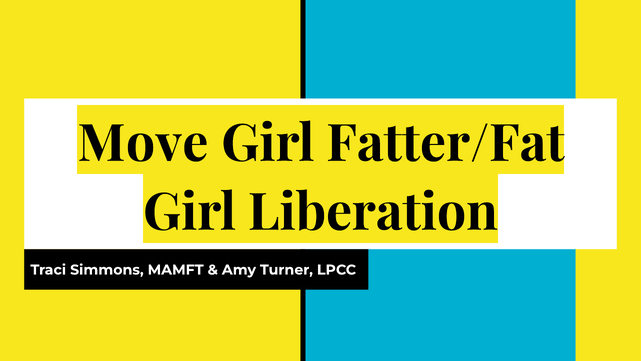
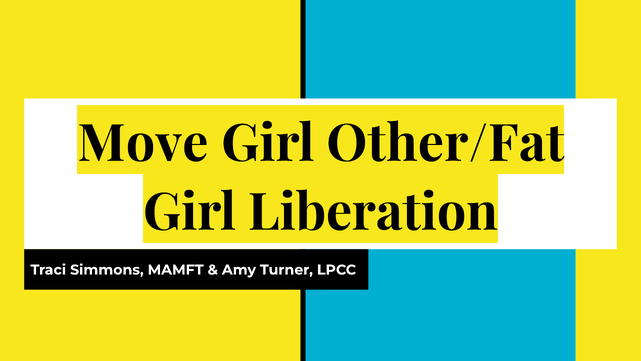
Fatter/Fat: Fatter/Fat -> Other/Fat
